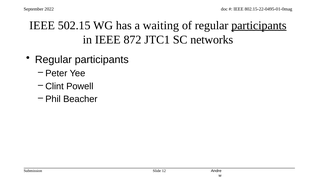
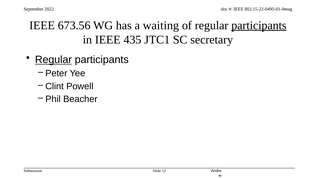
502.15: 502.15 -> 673.56
872: 872 -> 435
networks: networks -> secretary
Regular at (53, 60) underline: none -> present
